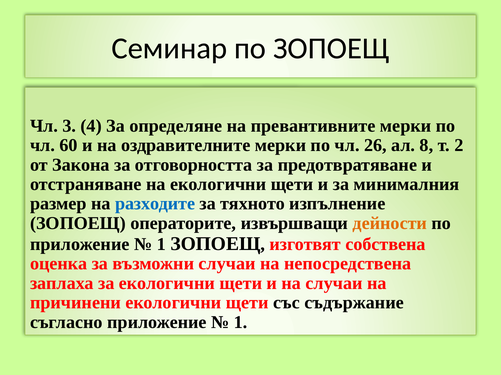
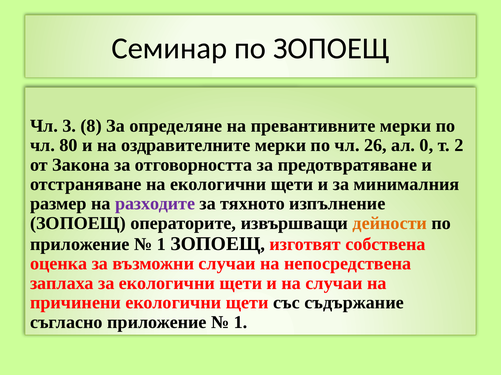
4: 4 -> 8
60: 60 -> 80
8: 8 -> 0
разходите colour: blue -> purple
